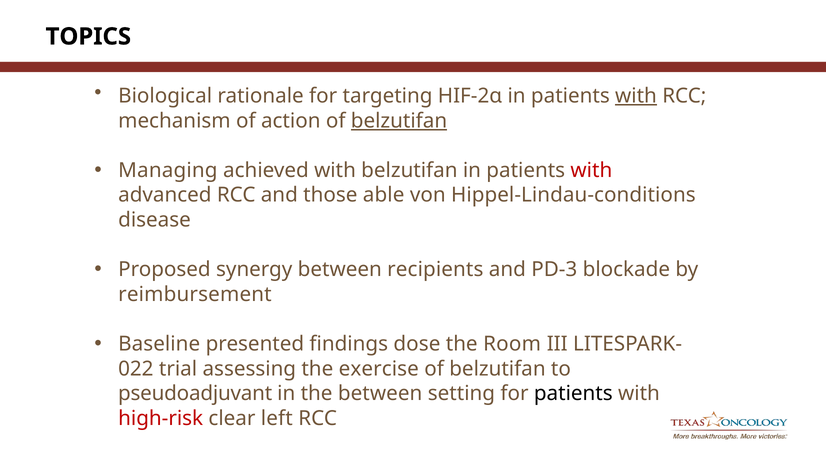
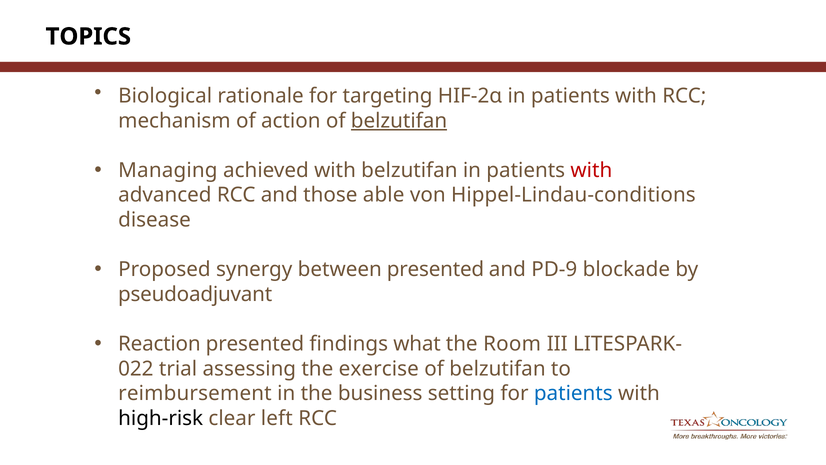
with at (636, 96) underline: present -> none
between recipients: recipients -> presented
PD-3: PD-3 -> PD-9
reimbursement: reimbursement -> pseudoadjuvant
Baseline: Baseline -> Reaction
dose: dose -> what
pseudoadjuvant: pseudoadjuvant -> reimbursement
the between: between -> business
patients at (573, 393) colour: black -> blue
high-risk colour: red -> black
